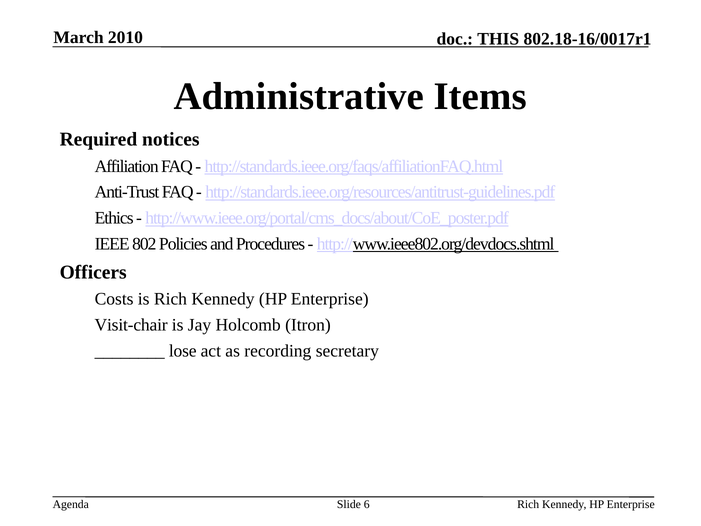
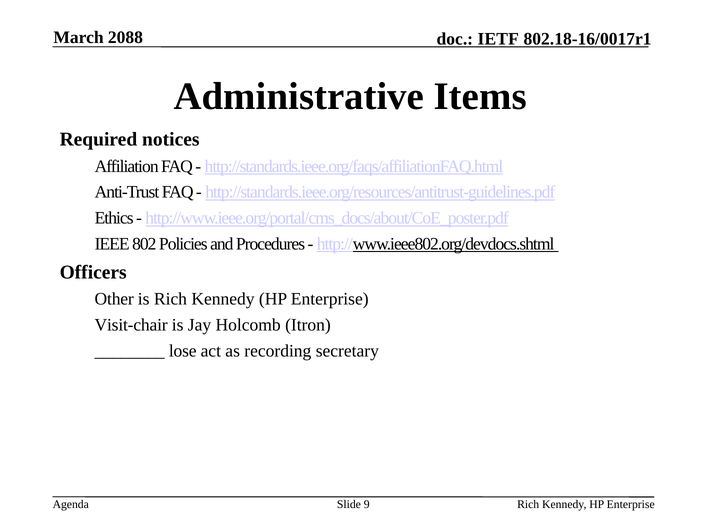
2010: 2010 -> 2088
THIS: THIS -> IETF
Costs: Costs -> Other
6: 6 -> 9
